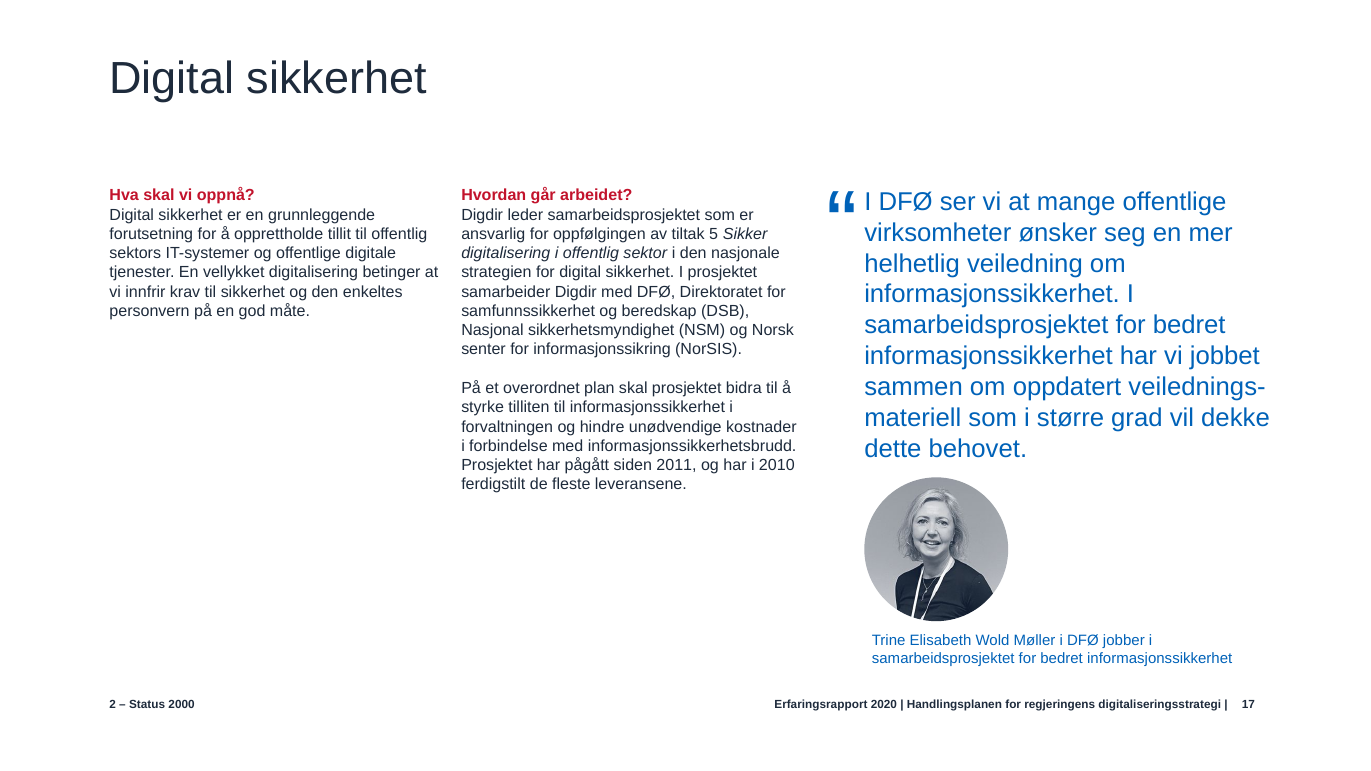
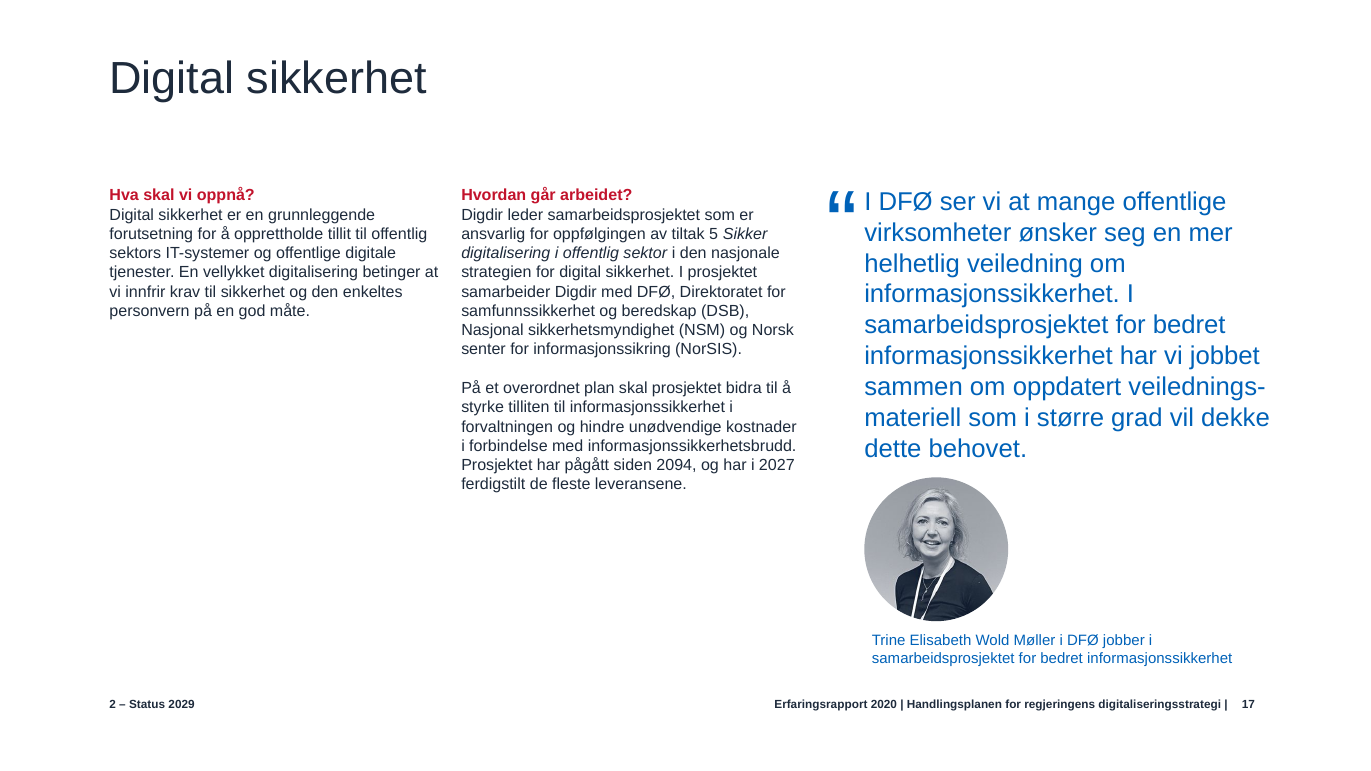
2011: 2011 -> 2094
2010: 2010 -> 2027
2000: 2000 -> 2029
